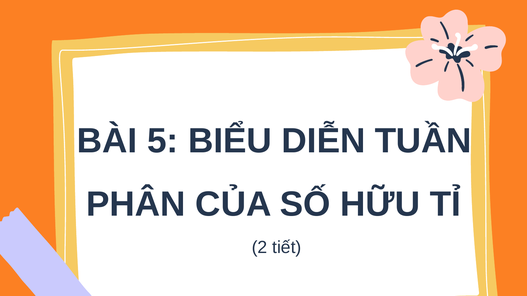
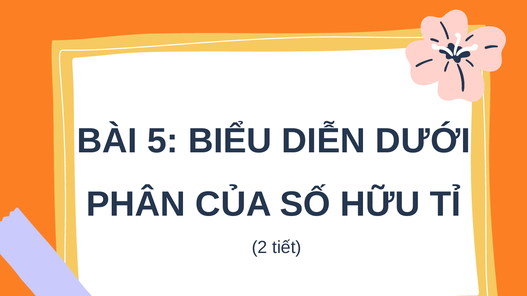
TUẦN: TUẦN -> DƯỚI
